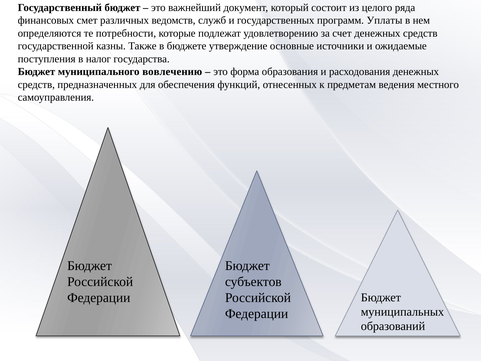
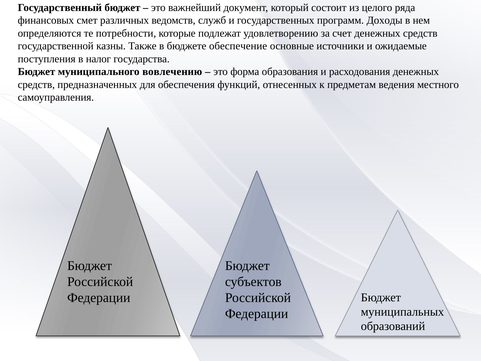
Уплаты: Уплаты -> Доходы
утверждение: утверждение -> обеспечение
